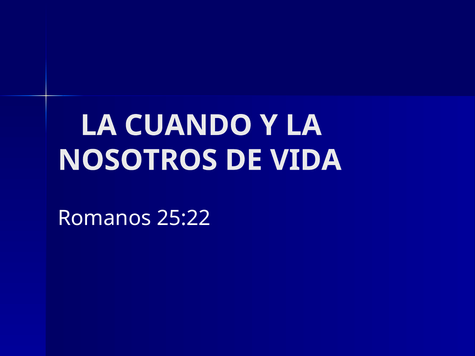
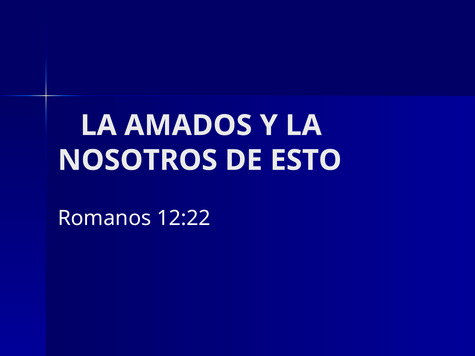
CUANDO: CUANDO -> AMADOS
VIDA: VIDA -> ESTO
25:22: 25:22 -> 12:22
